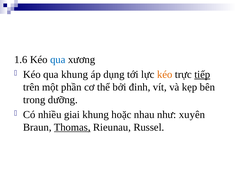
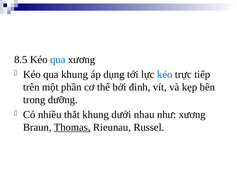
1.6: 1.6 -> 8.5
kéo at (165, 74) colour: orange -> blue
tiếp underline: present -> none
giai: giai -> thắt
hoặc: hoặc -> dưới
như xuyên: xuyên -> xương
